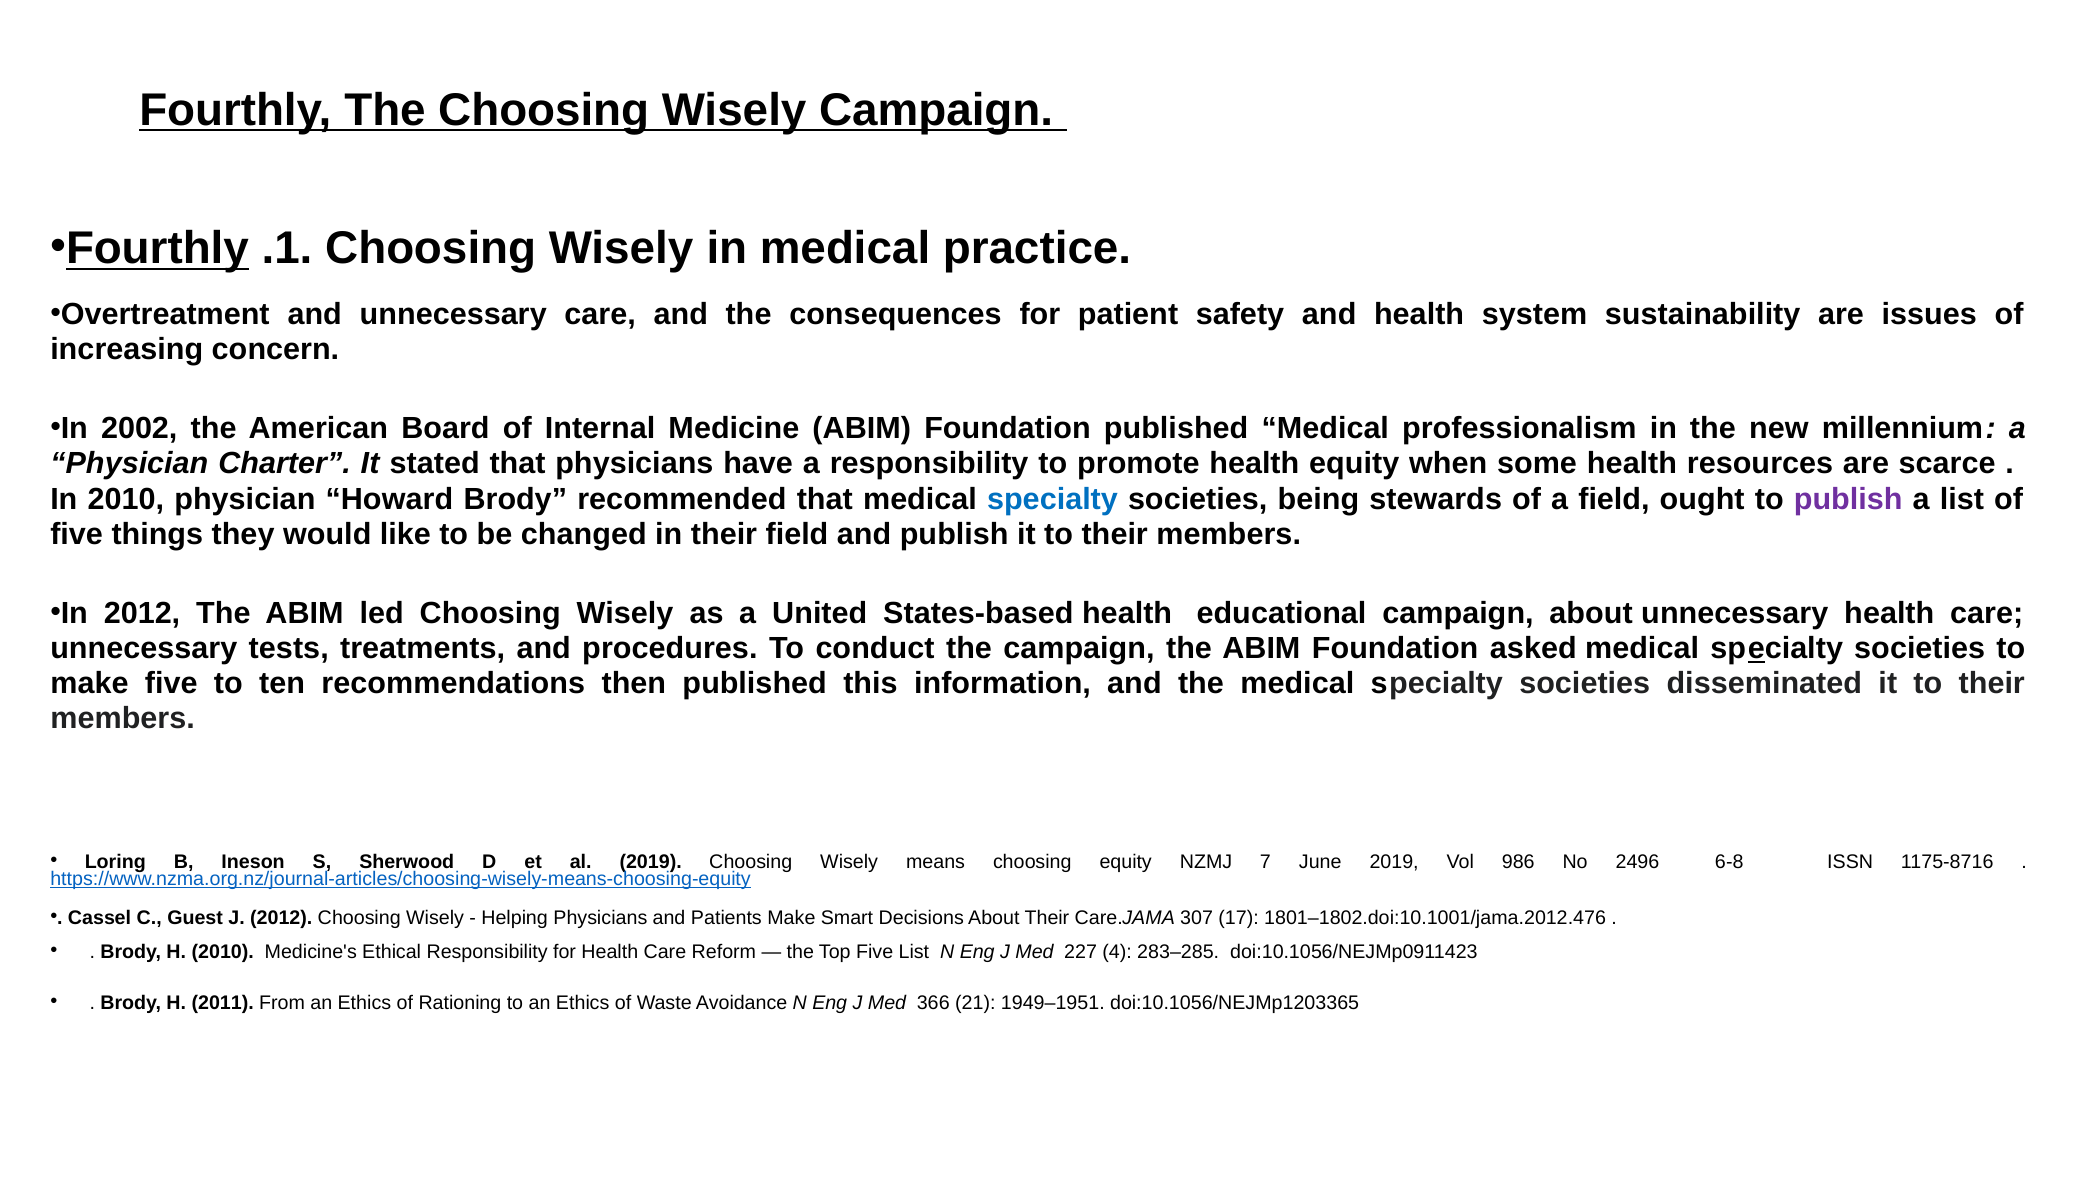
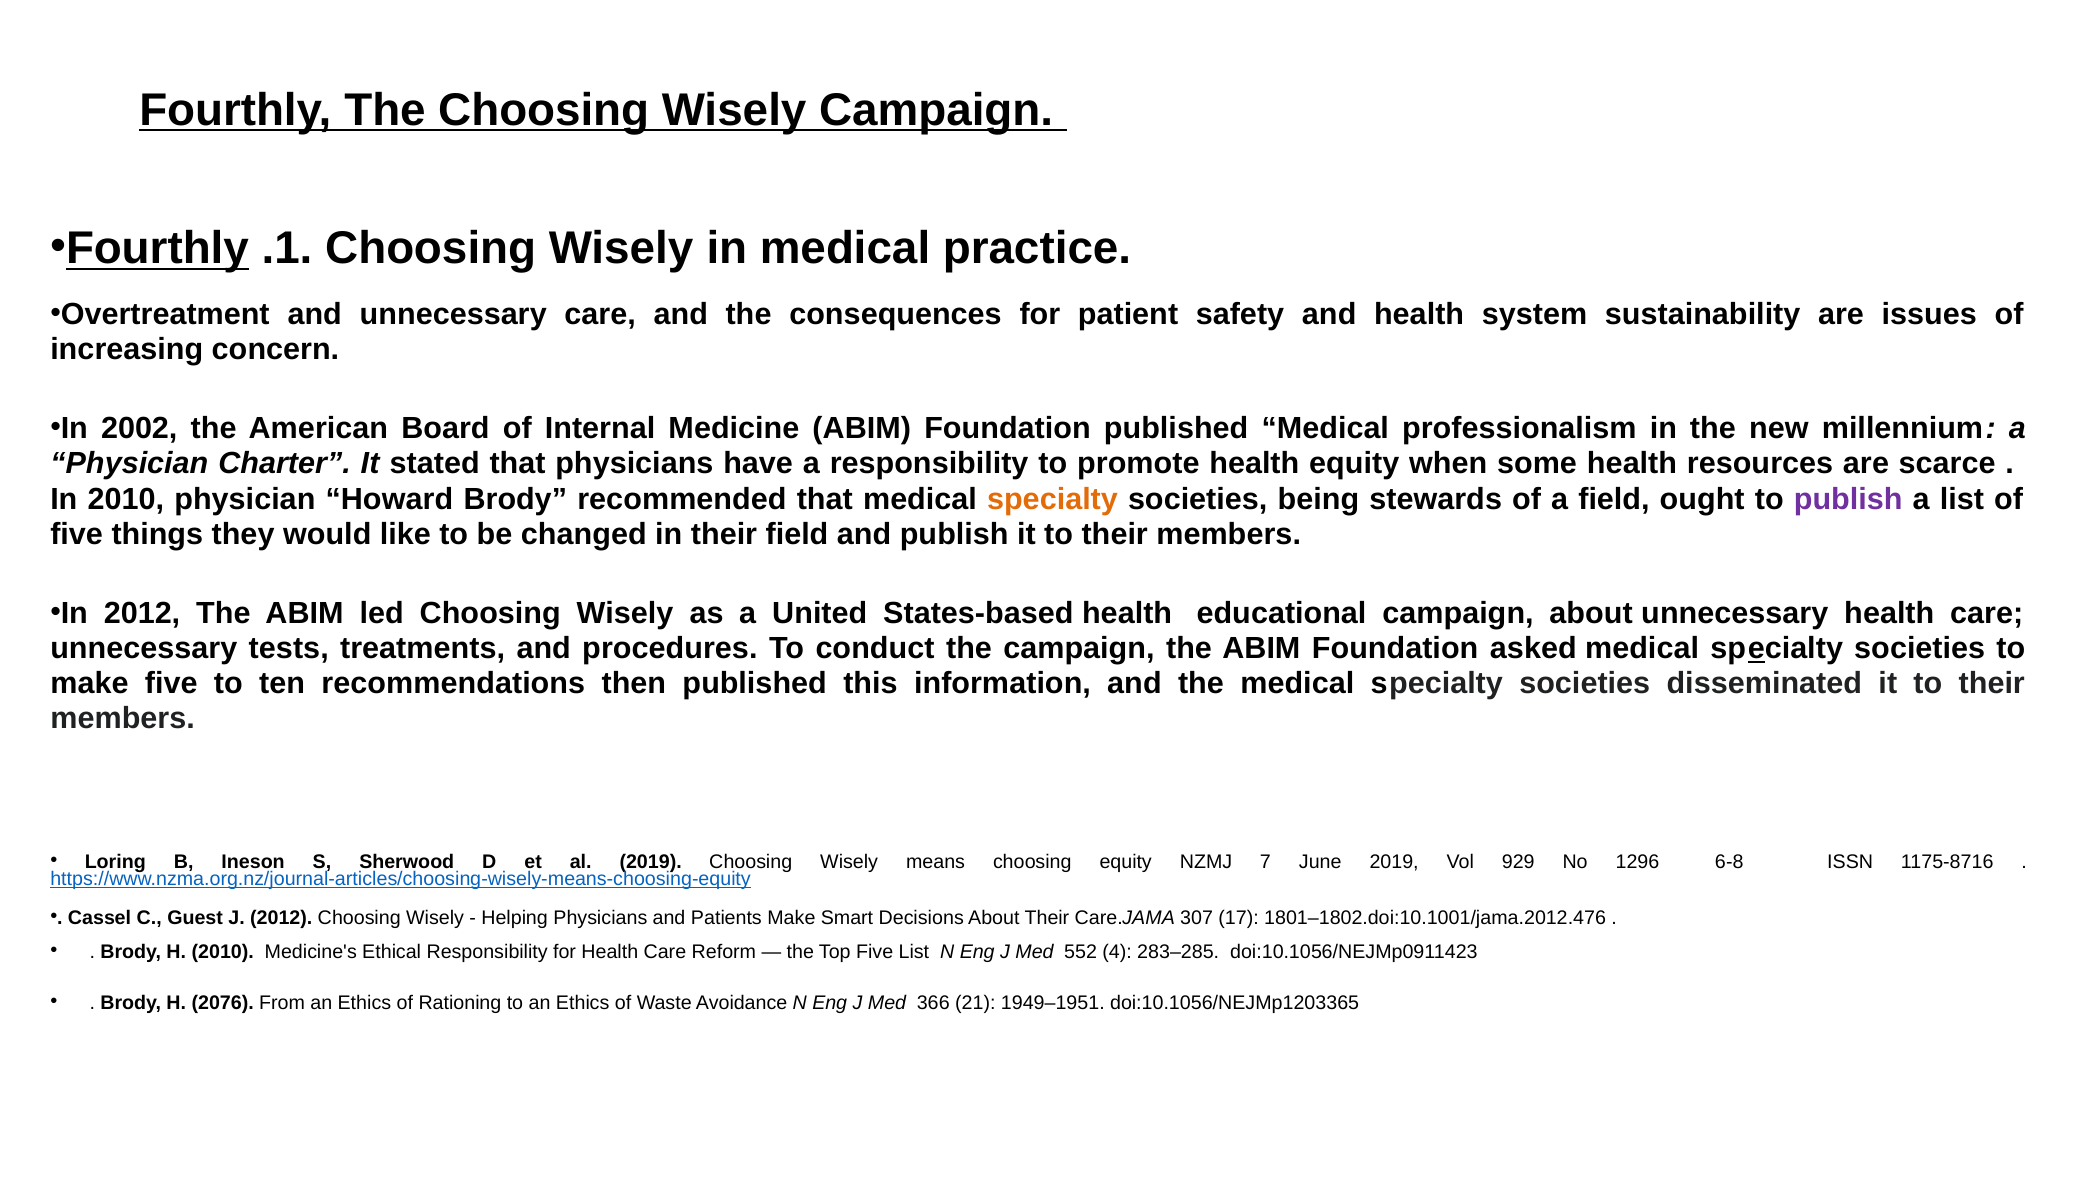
specialty at (1053, 499) colour: blue -> orange
986: 986 -> 929
2496: 2496 -> 1296
227: 227 -> 552
2011: 2011 -> 2076
